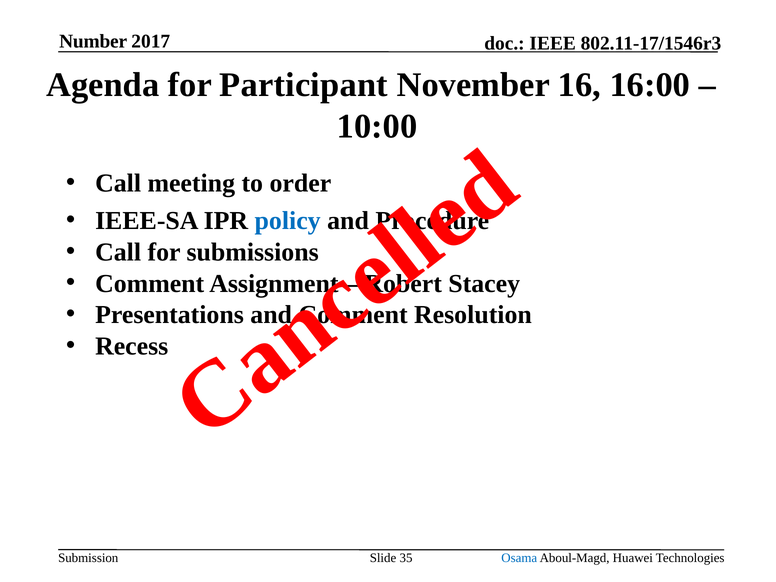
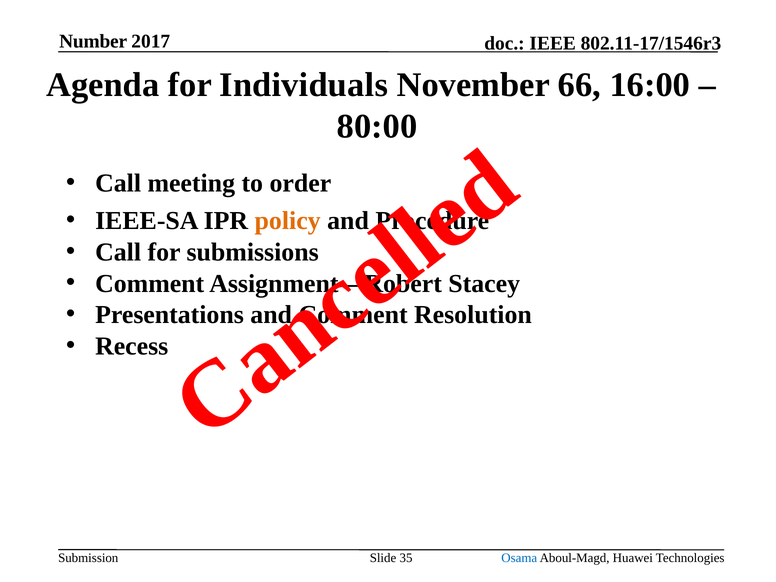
Participant: Participant -> Individuals
16: 16 -> 66
10:00: 10:00 -> 80:00
policy colour: blue -> orange
